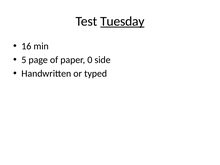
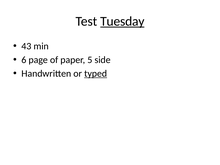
16: 16 -> 43
5: 5 -> 6
0: 0 -> 5
typed underline: none -> present
